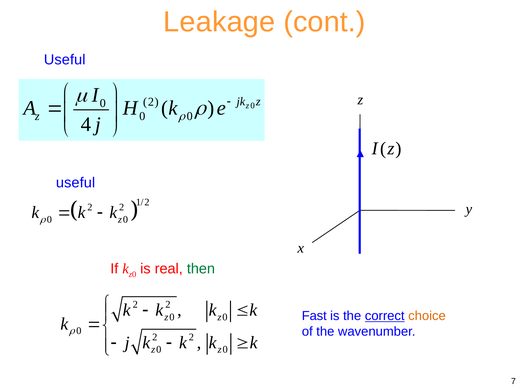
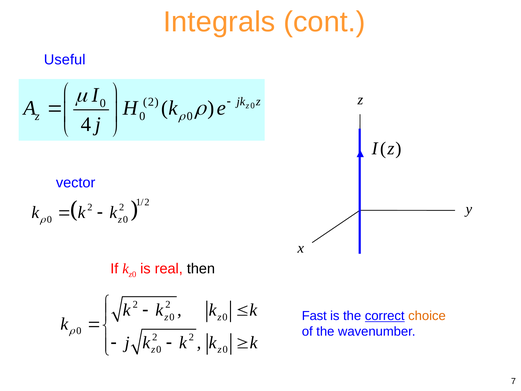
Leakage: Leakage -> Integrals
useful at (76, 183): useful -> vector
then colour: green -> black
